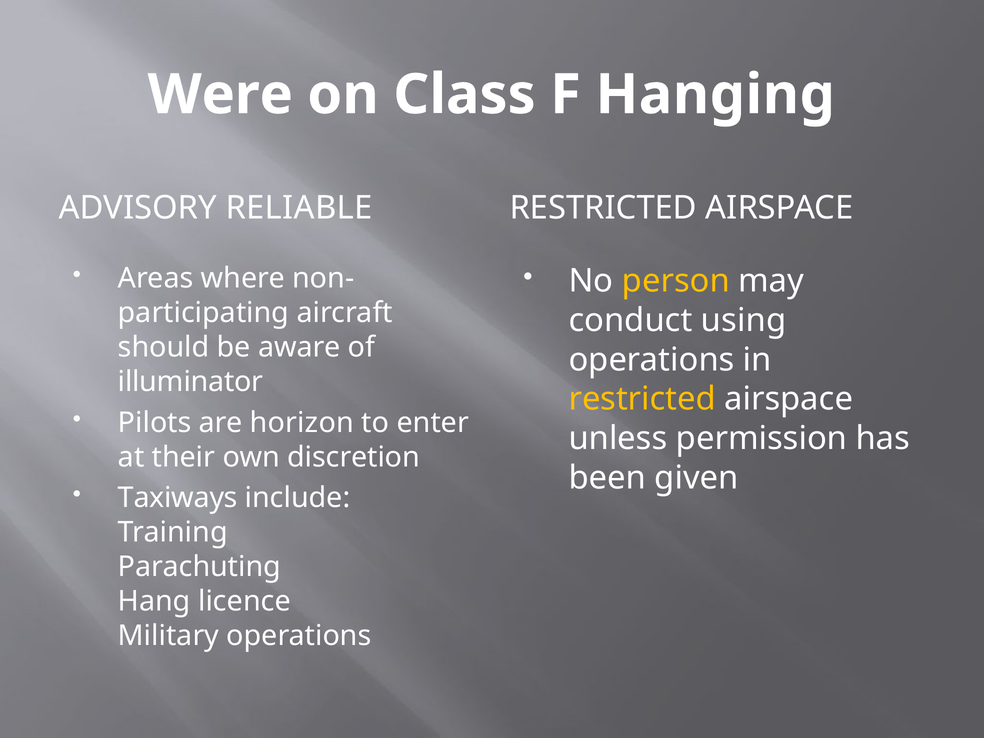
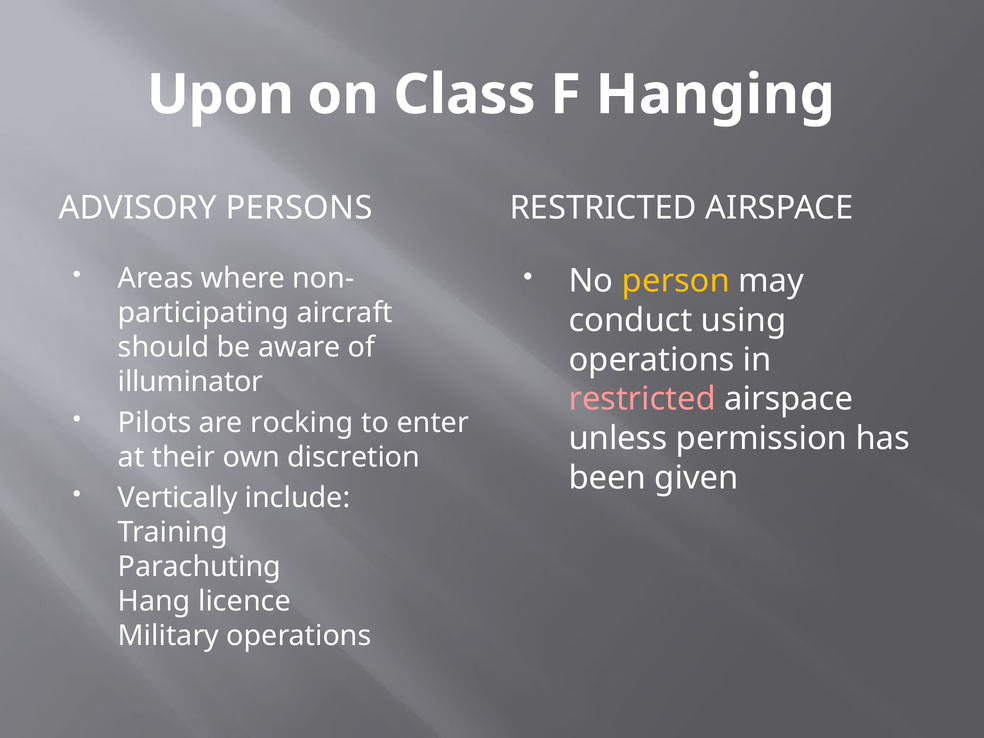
Were: Were -> Upon
RELIABLE: RELIABLE -> PERSONS
restricted at (642, 399) colour: yellow -> pink
horizon: horizon -> rocking
Taxiways: Taxiways -> Vertically
